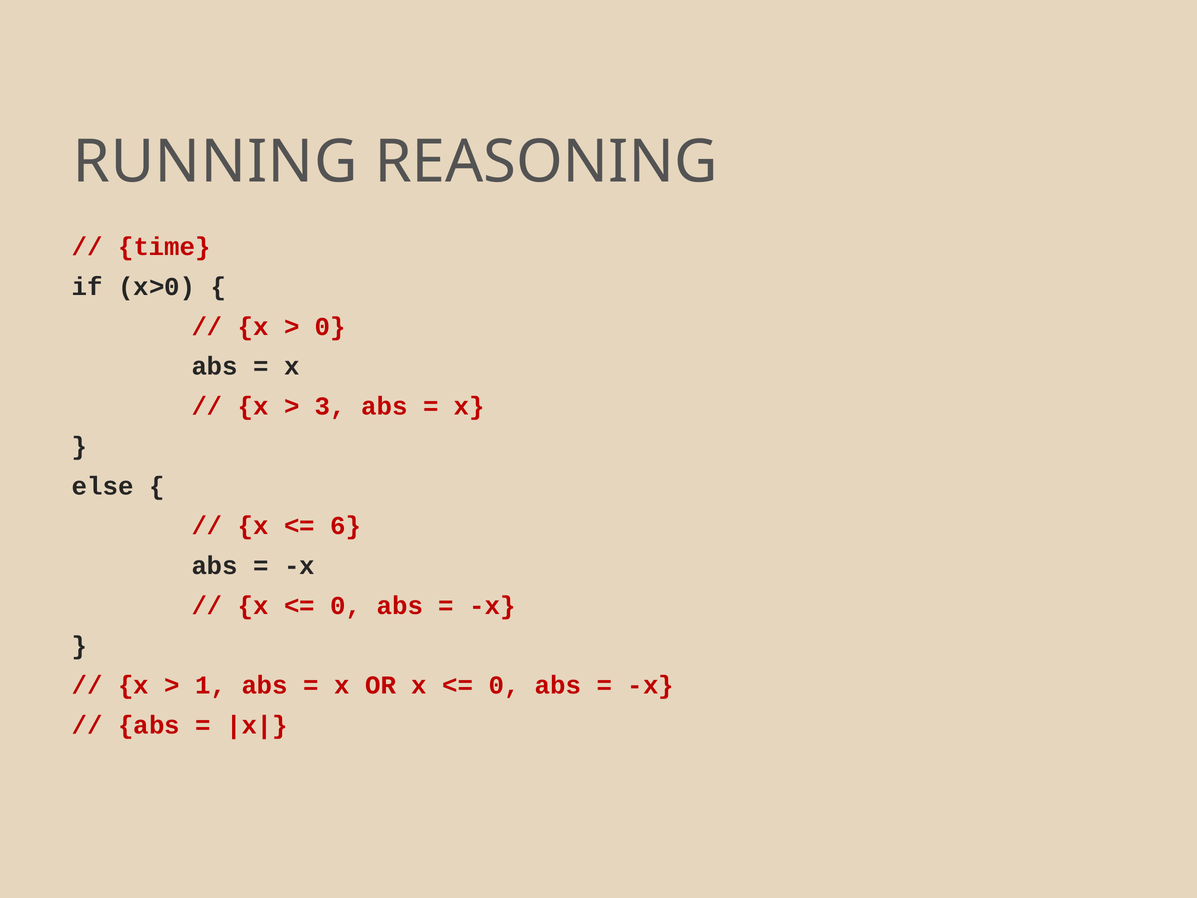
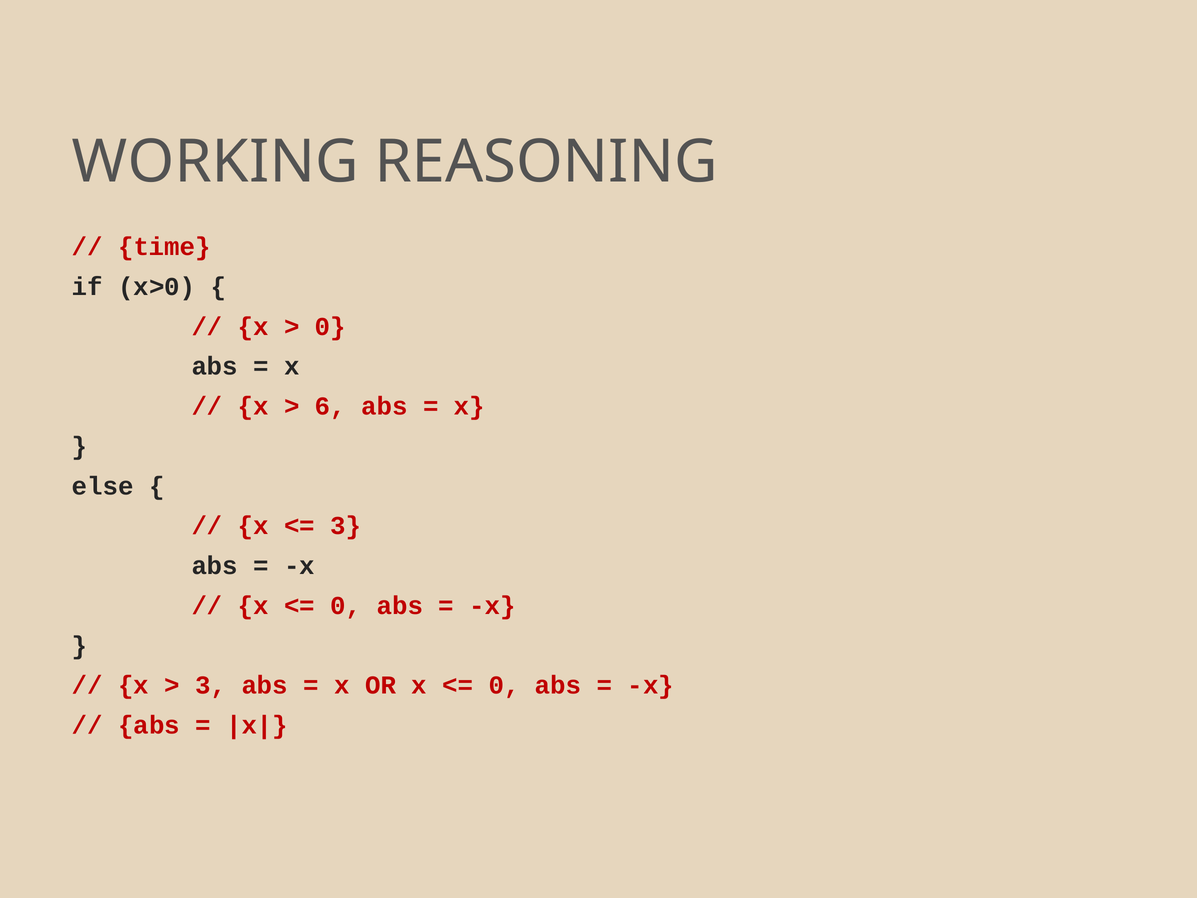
RUNNING: RUNNING -> WORKING
3: 3 -> 6
6 at (346, 526): 6 -> 3
1 at (211, 685): 1 -> 3
